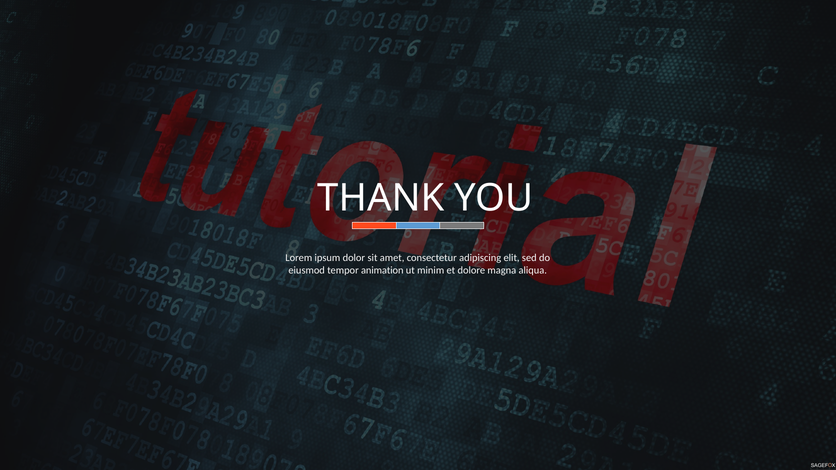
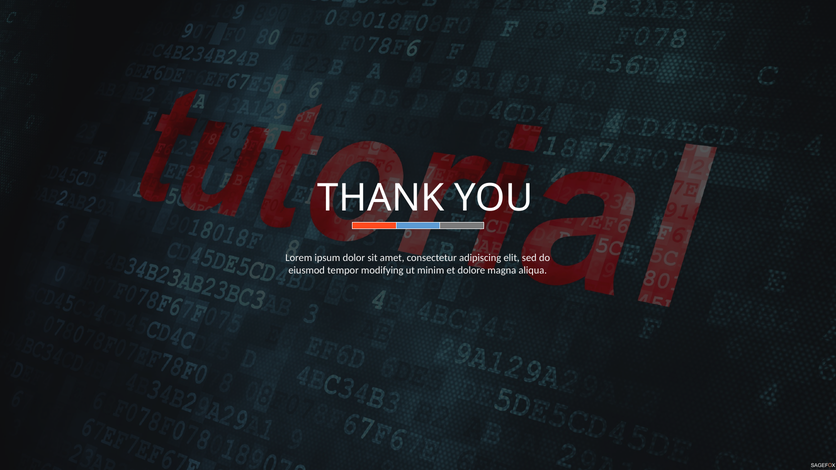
animation: animation -> modifying
